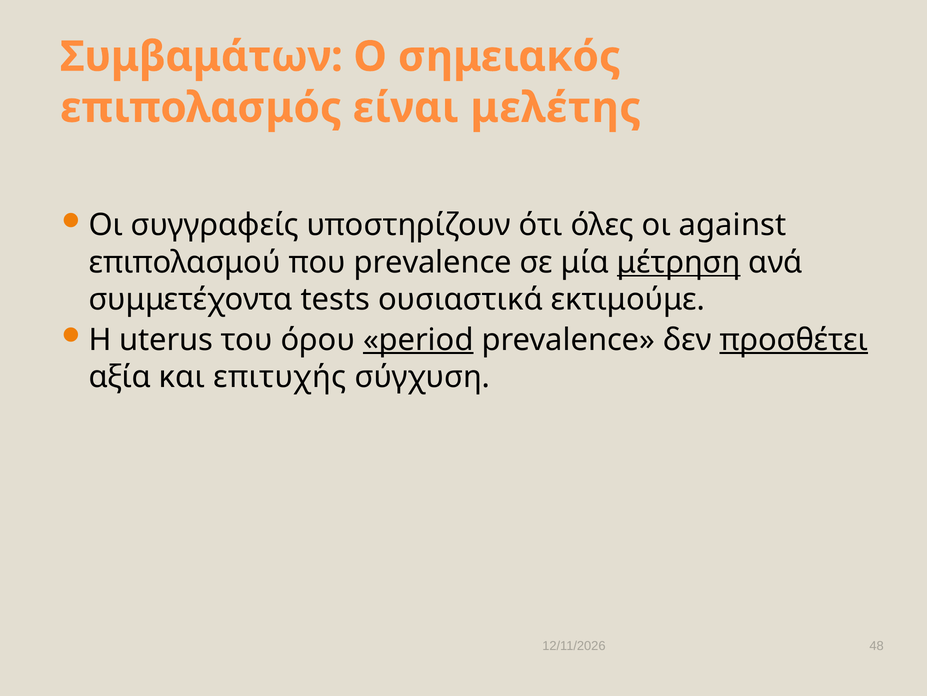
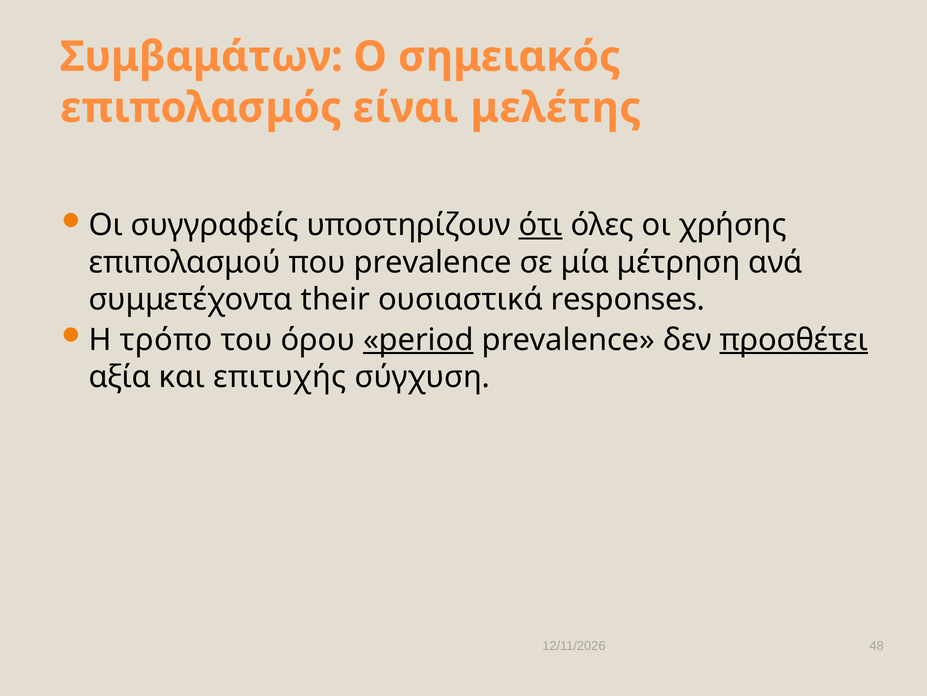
ότι underline: none -> present
against: against -> χρήσης
μέτρηση underline: present -> none
tests: tests -> their
εκτιμούμε: εκτιμούμε -> responses
uterus: uterus -> τρόπο
